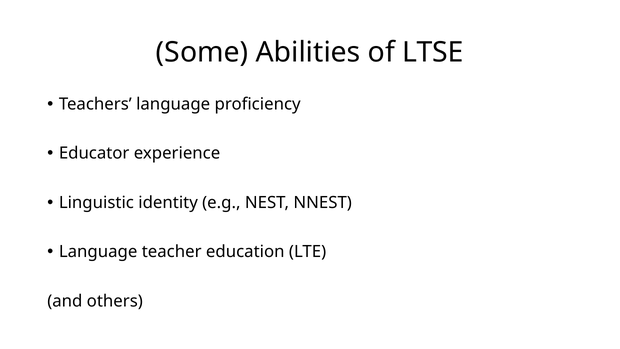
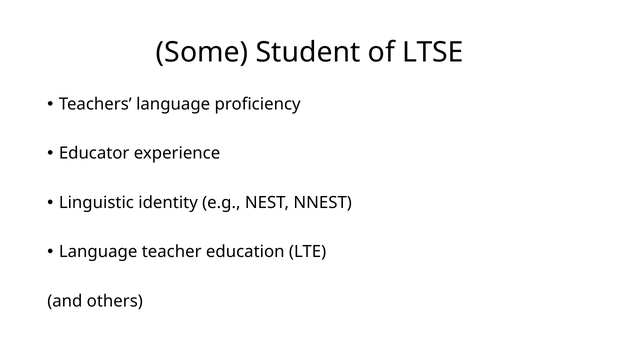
Abilities: Abilities -> Student
